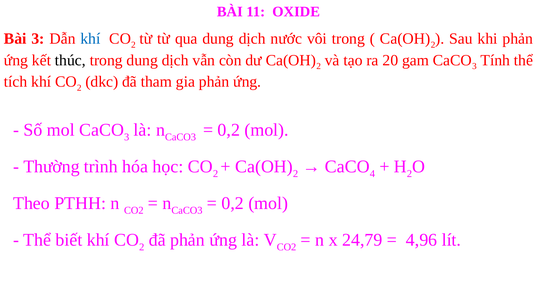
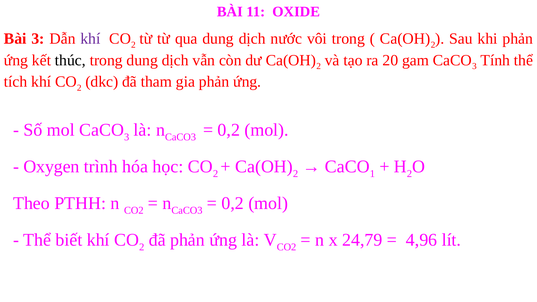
khí at (90, 39) colour: blue -> purple
Thường: Thường -> Oxygen
4: 4 -> 1
